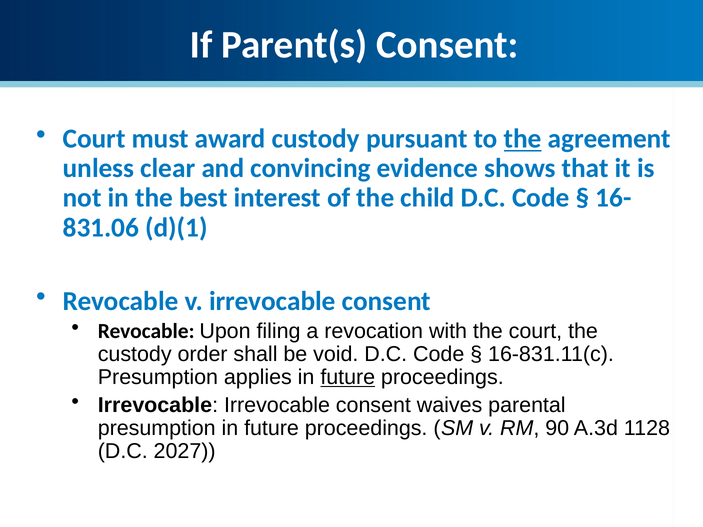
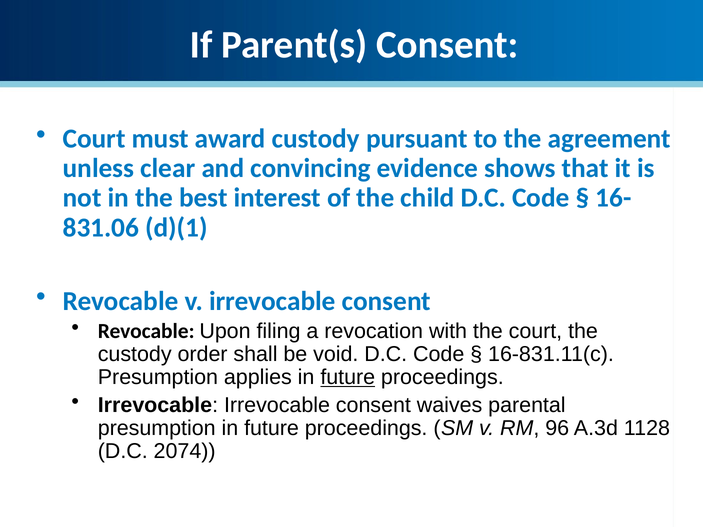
the at (523, 139) underline: present -> none
90: 90 -> 96
2027: 2027 -> 2074
